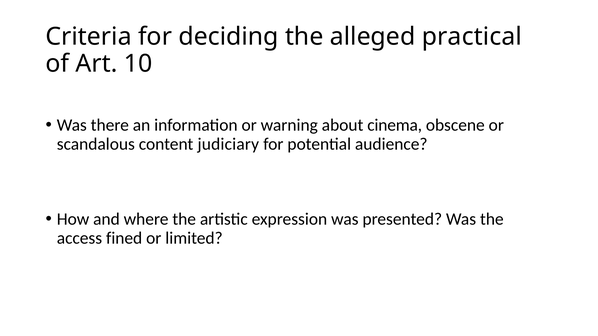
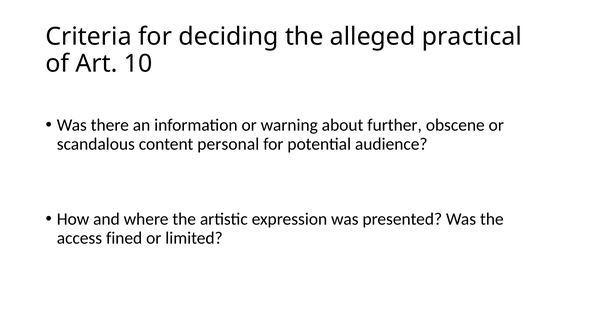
cinema: cinema -> further
judiciary: judiciary -> personal
